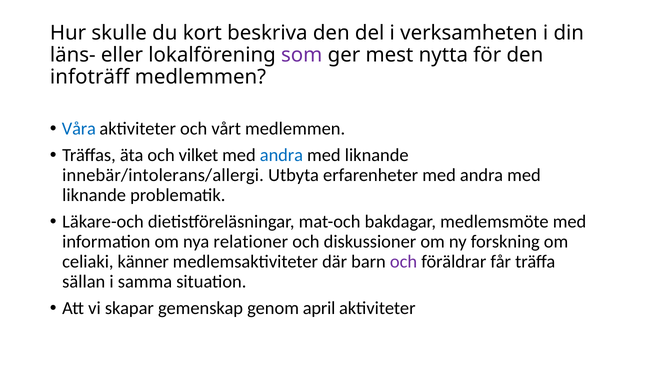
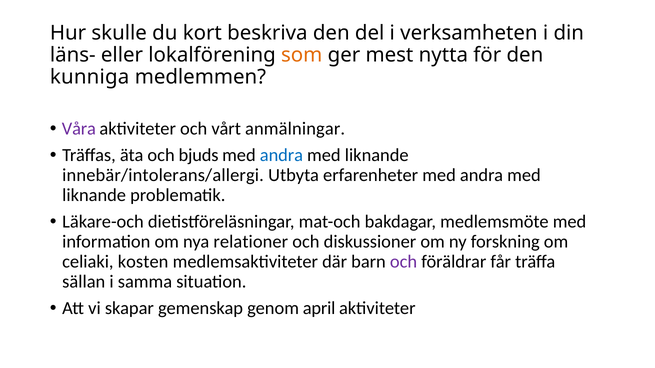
som colour: purple -> orange
infoträff: infoträff -> kunniga
Våra colour: blue -> purple
vårt medlemmen: medlemmen -> anmälningar
vilket: vilket -> bjuds
känner: känner -> kosten
